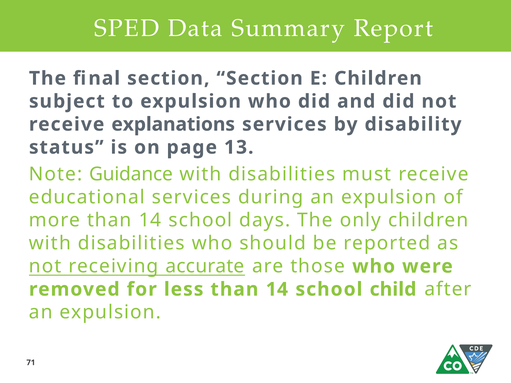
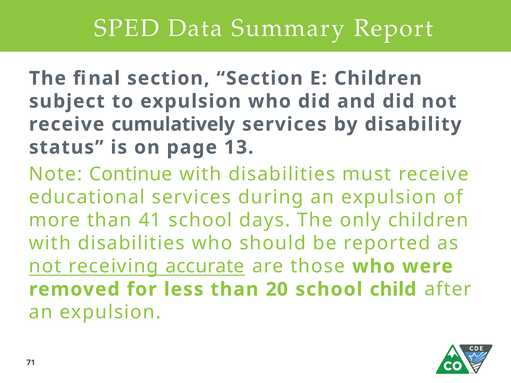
explanations: explanations -> cumulatively
Guidance: Guidance -> Continue
more than 14: 14 -> 41
less than 14: 14 -> 20
